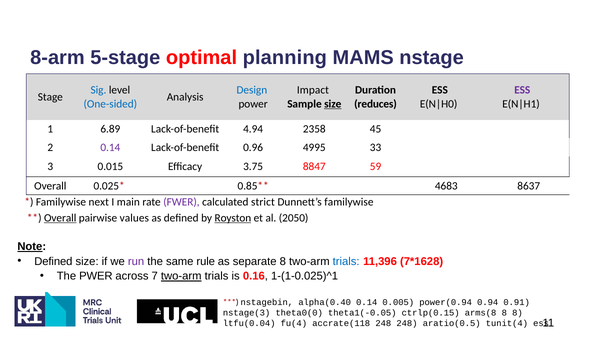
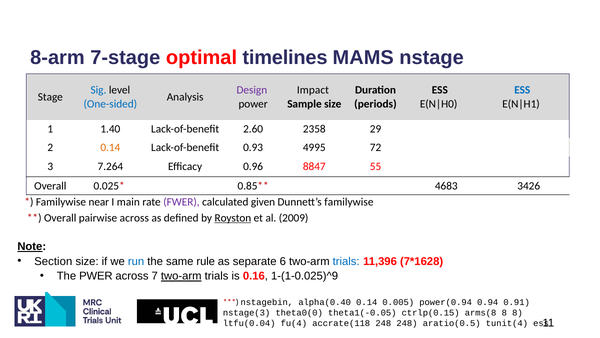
5-stage: 5-stage -> 7-stage
planning: planning -> timelines
Design colour: blue -> purple
ESS at (522, 90) colour: purple -> blue
size at (333, 104) underline: present -> none
reduces: reduces -> periods
6.89: 6.89 -> 1.40
4.94: 4.94 -> 2.60
45: 45 -> 29
0.14 at (110, 147) colour: purple -> orange
0.96: 0.96 -> 0.93
33: 33 -> 72
0.015: 0.015 -> 7.264
3.75: 3.75 -> 0.96
59: 59 -> 55
8637: 8637 -> 3426
next: next -> near
strict: strict -> given
Overall at (60, 218) underline: present -> none
pairwise values: values -> across
2050: 2050 -> 2009
Defined at (53, 261): Defined -> Section
run colour: purple -> blue
separate 8: 8 -> 6
1-(1-0.025)^1: 1-(1-0.025)^1 -> 1-(1-0.025)^9
